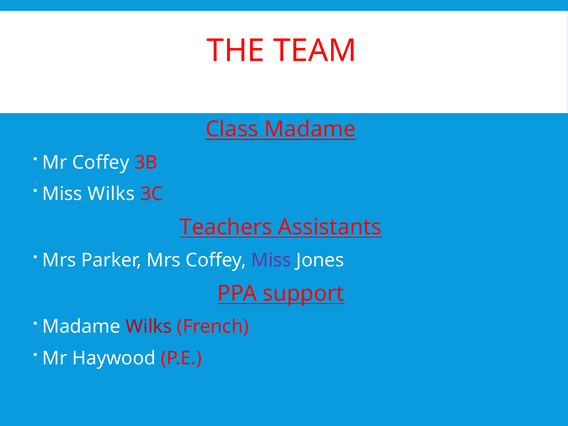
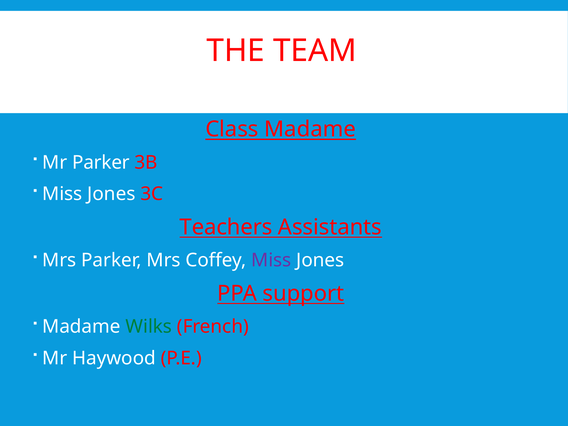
Mr Coffey: Coffey -> Parker
Wilks at (111, 194): Wilks -> Jones
Wilks at (149, 327) colour: red -> green
